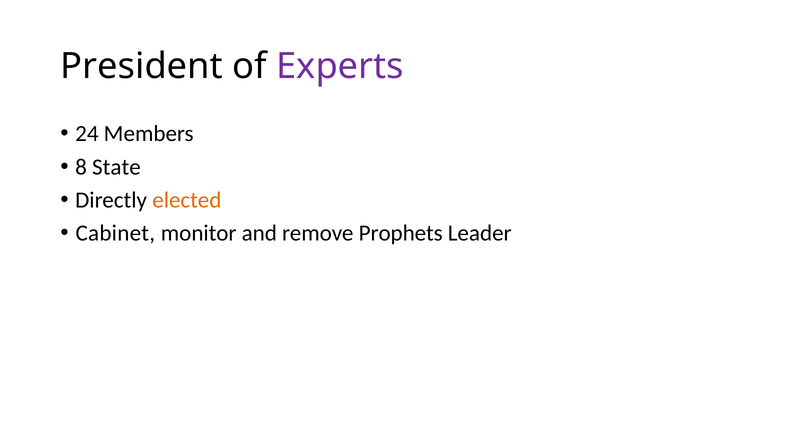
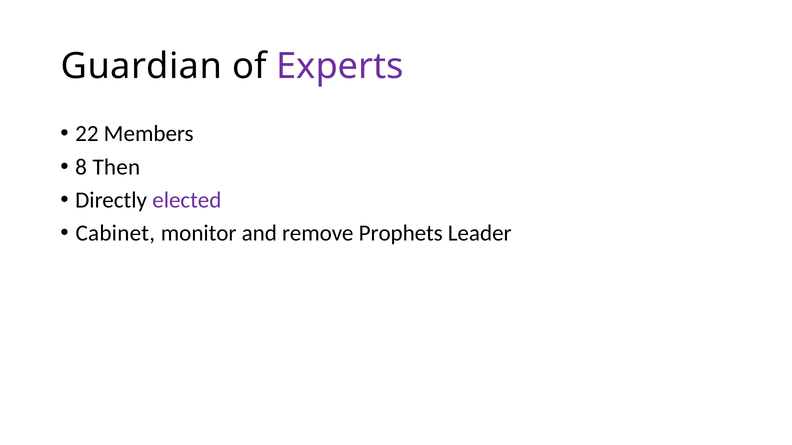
President: President -> Guardian
24: 24 -> 22
State: State -> Then
elected colour: orange -> purple
